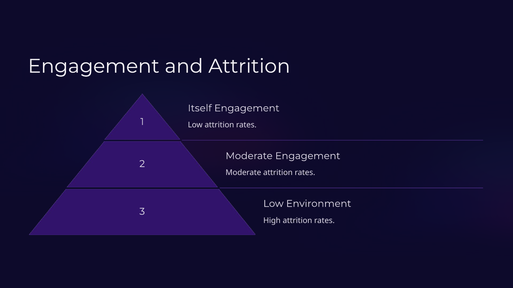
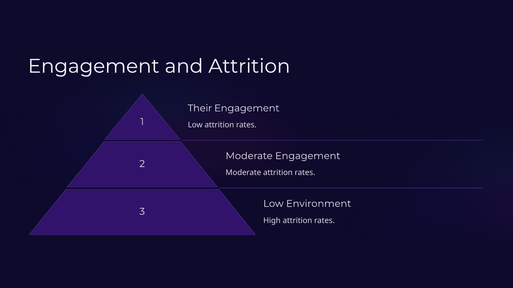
Itself: Itself -> Their
